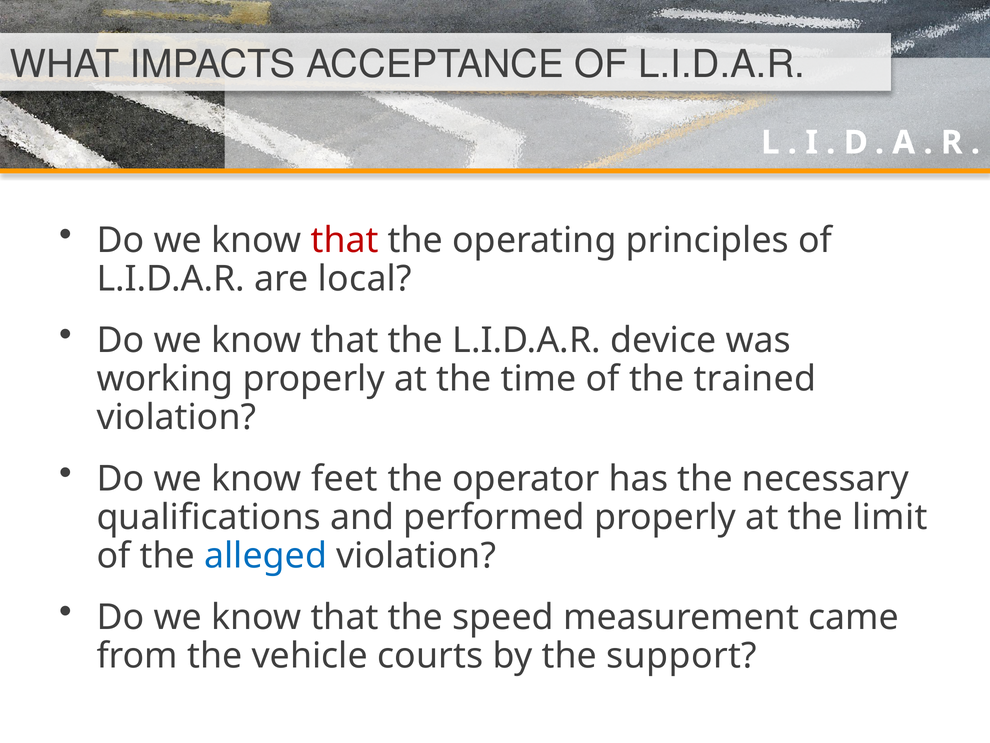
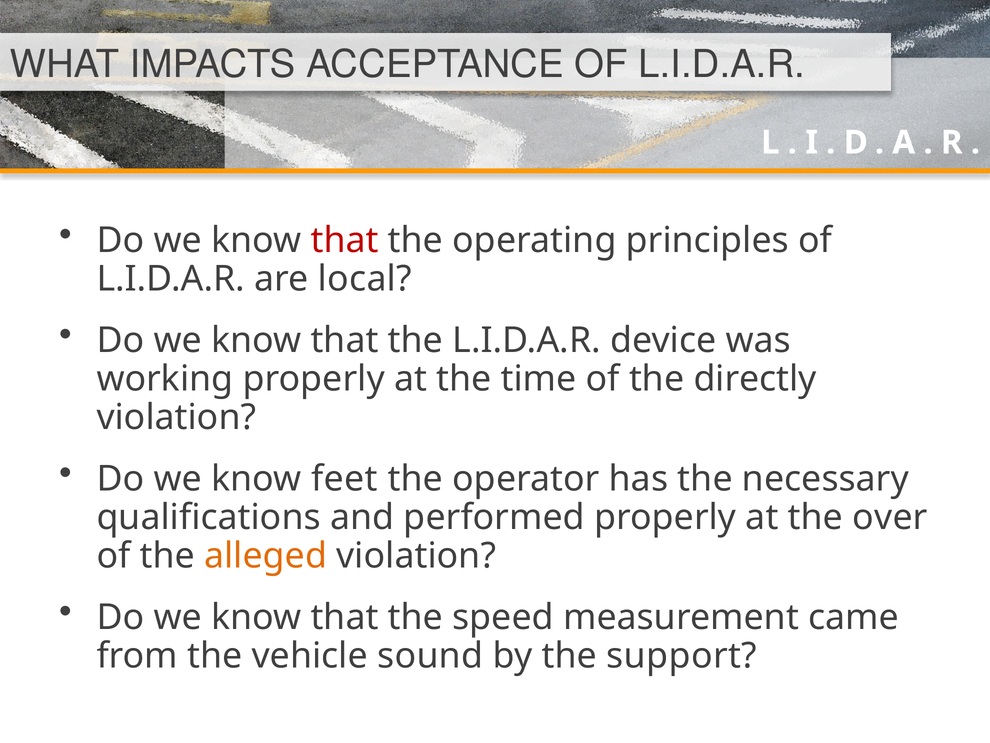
trained: trained -> directly
limit: limit -> over
alleged colour: blue -> orange
courts: courts -> sound
